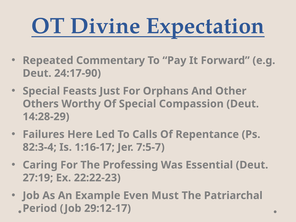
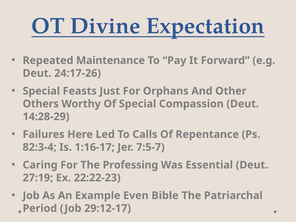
Commentary: Commentary -> Maintenance
24:17-90: 24:17-90 -> 24:17-26
Must: Must -> Bible
